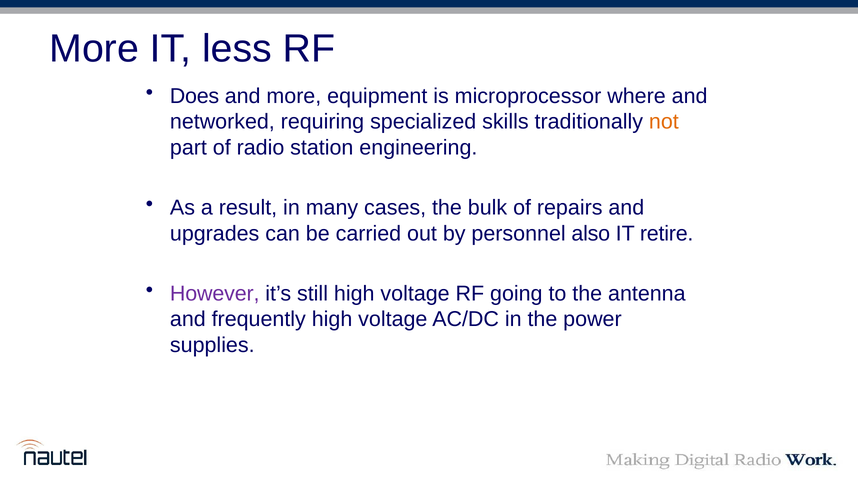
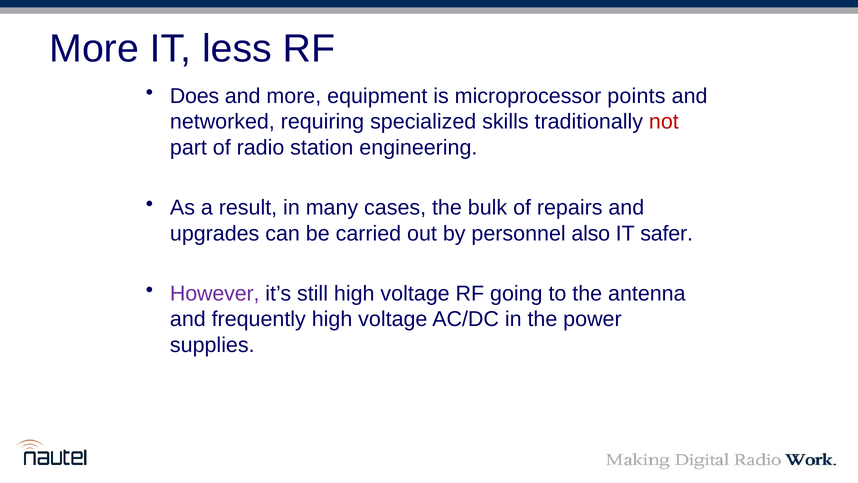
where: where -> points
not colour: orange -> red
retire: retire -> safer
